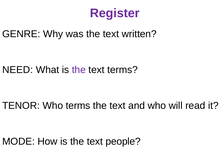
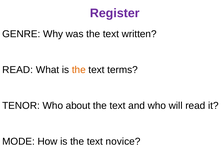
NEED at (18, 70): NEED -> READ
the at (79, 70) colour: purple -> orange
Who terms: terms -> about
people: people -> novice
